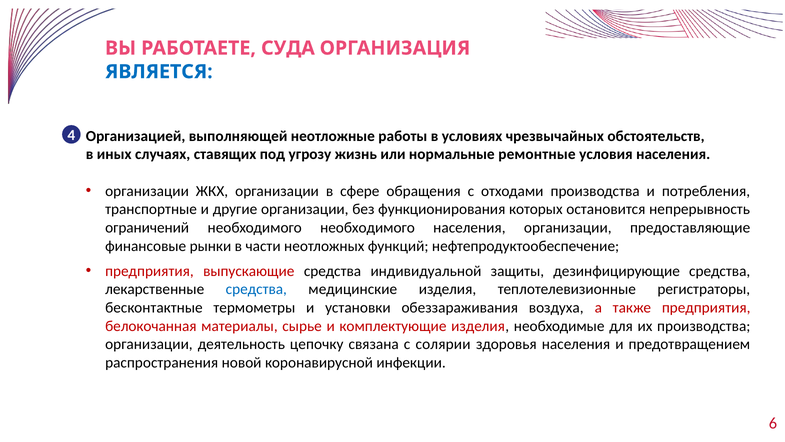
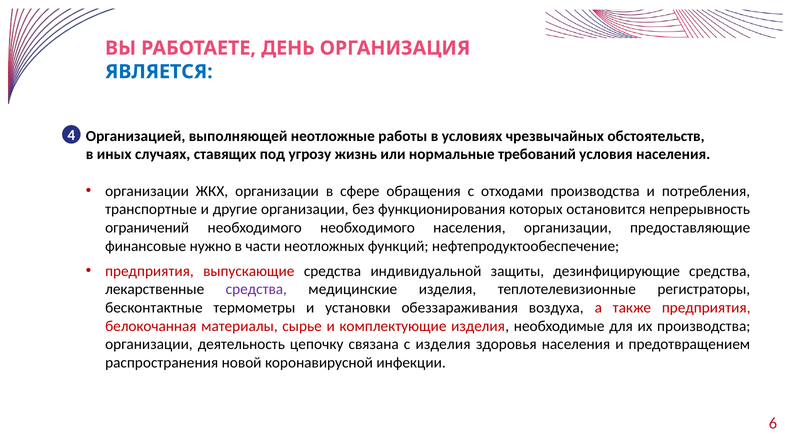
СУДА: СУДА -> ДЕНЬ
ремонтные: ремонтные -> требований
рынки: рынки -> нужно
средства at (256, 289) colour: blue -> purple
с солярии: солярии -> изделия
